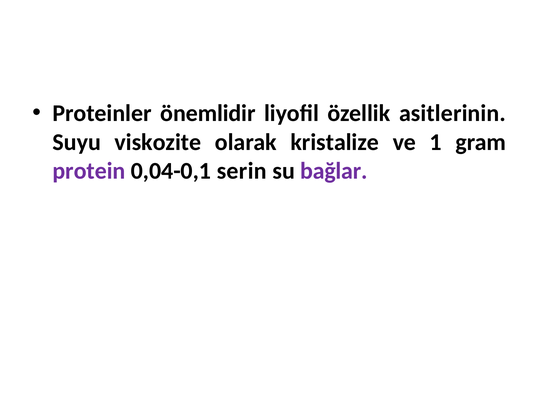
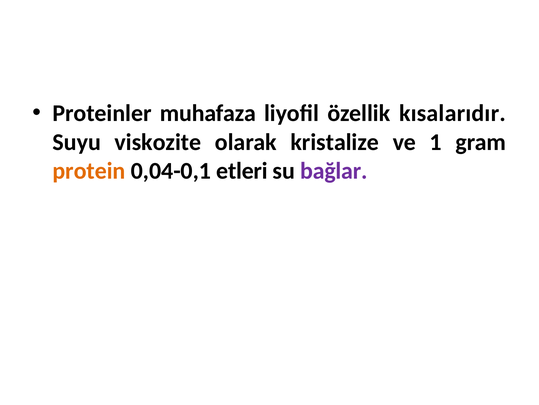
önemlidir: önemlidir -> muhafaza
asitlerinin: asitlerinin -> kısalarıdır
protein colour: purple -> orange
serin: serin -> etleri
